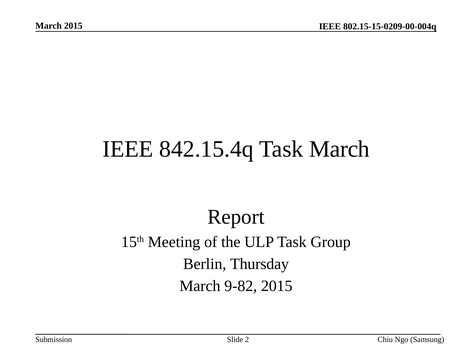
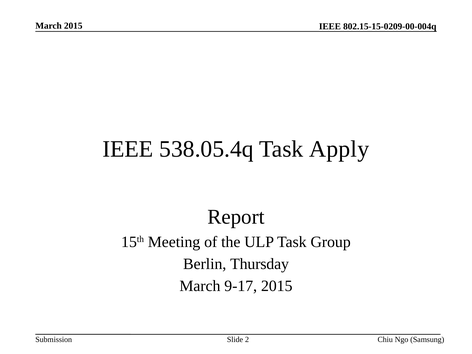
842.15.4q: 842.15.4q -> 538.05.4q
Task March: March -> Apply
9-82: 9-82 -> 9-17
